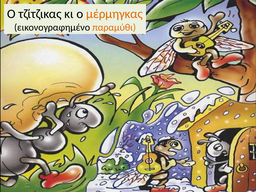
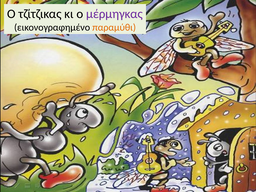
μέρμηγκας colour: orange -> purple
